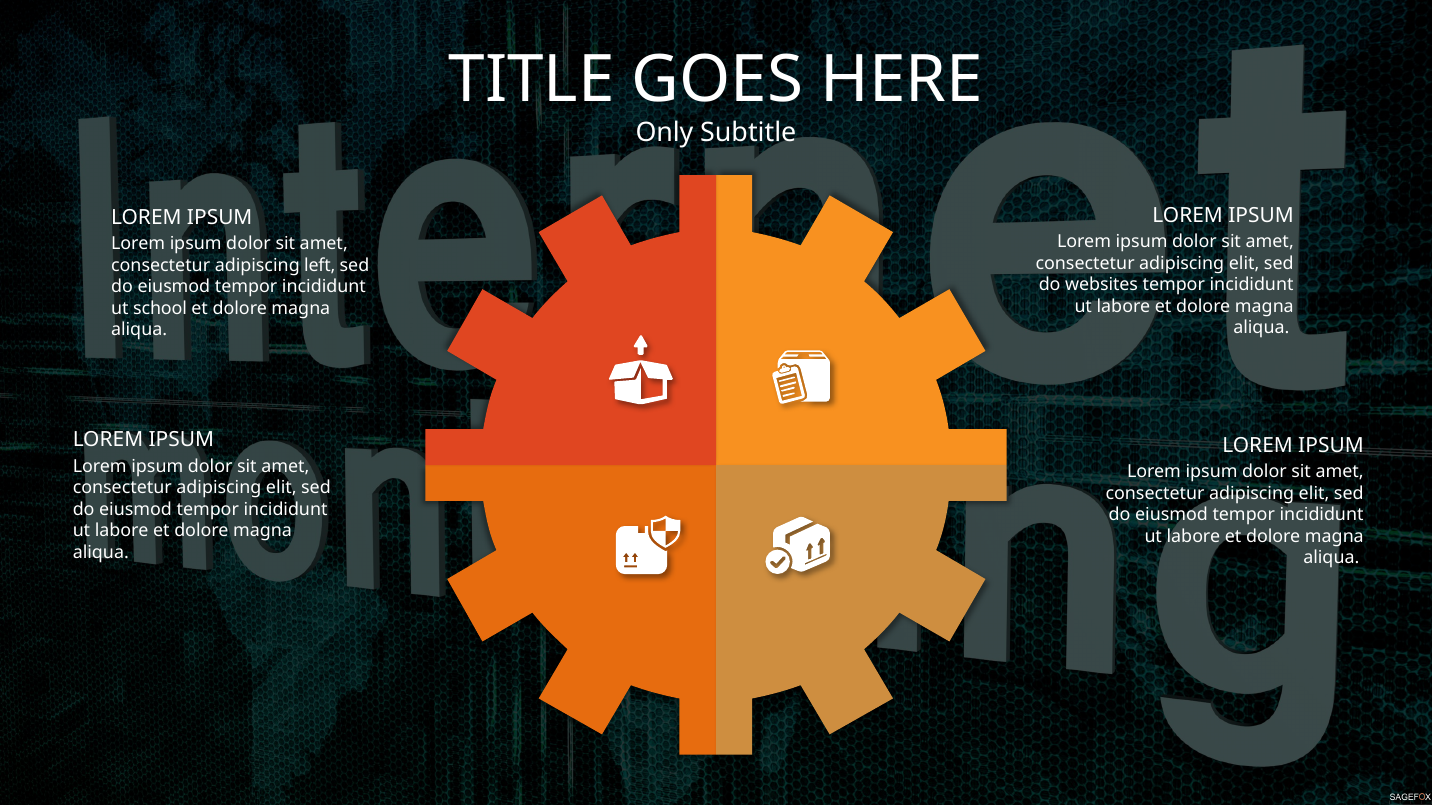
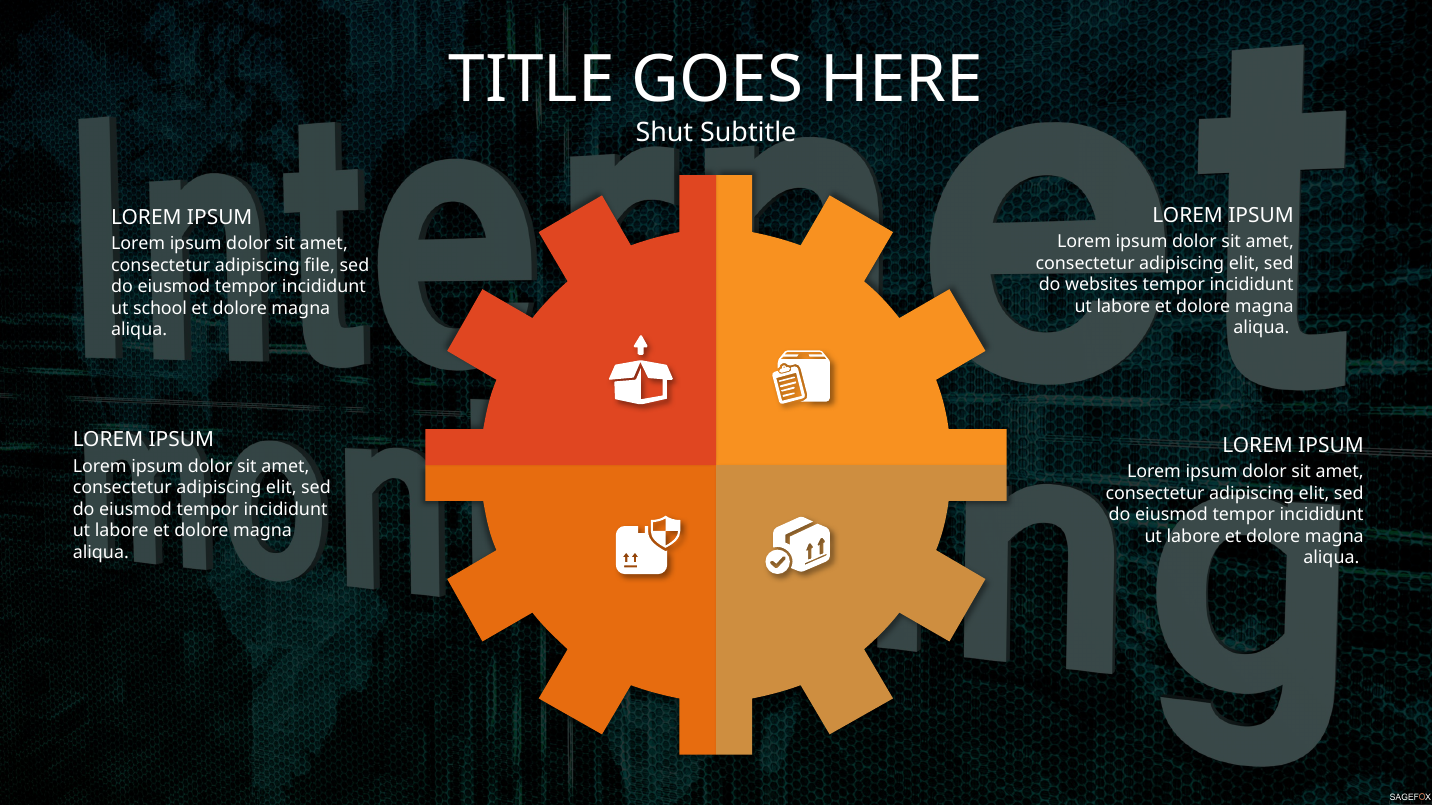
Only: Only -> Shut
left: left -> file
